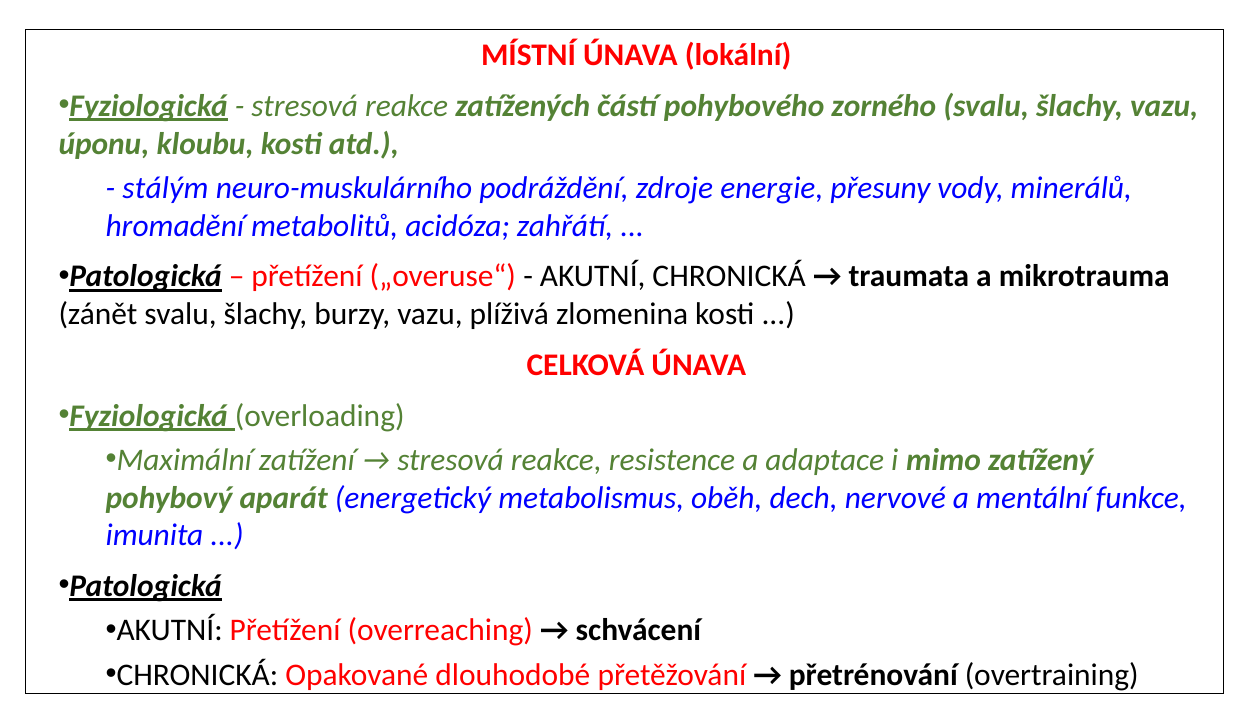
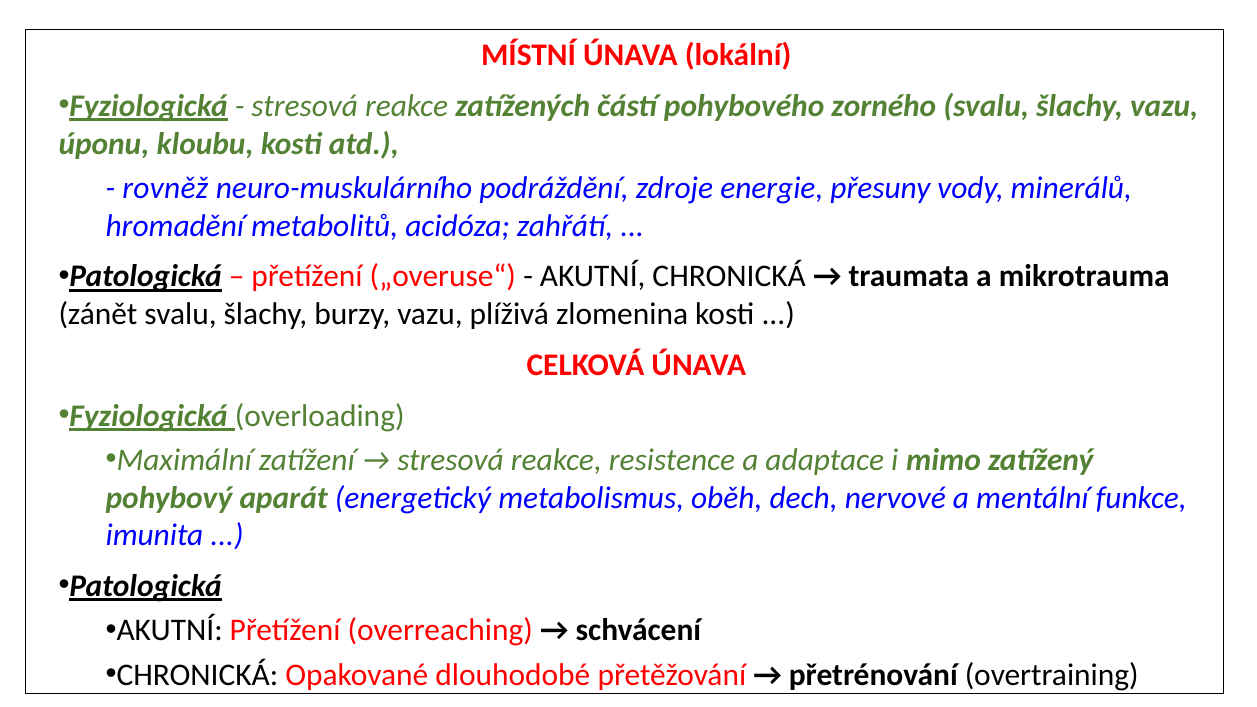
stálým: stálým -> rovněž
